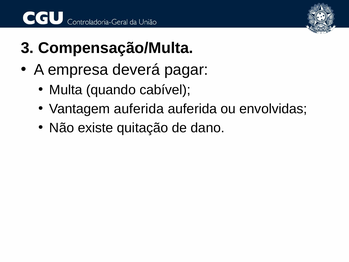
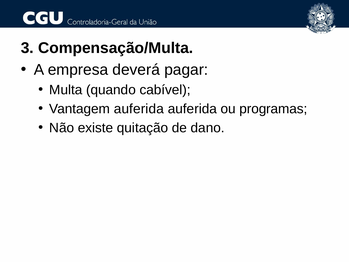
envolvidas: envolvidas -> programas
